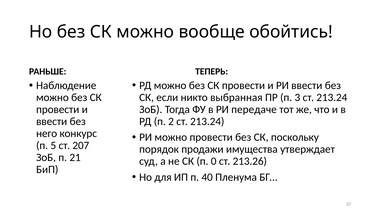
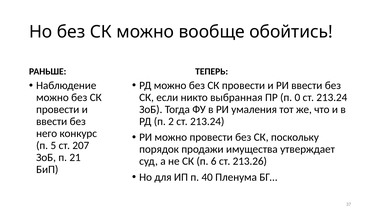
3: 3 -> 0
передаче: передаче -> умаления
0: 0 -> 6
